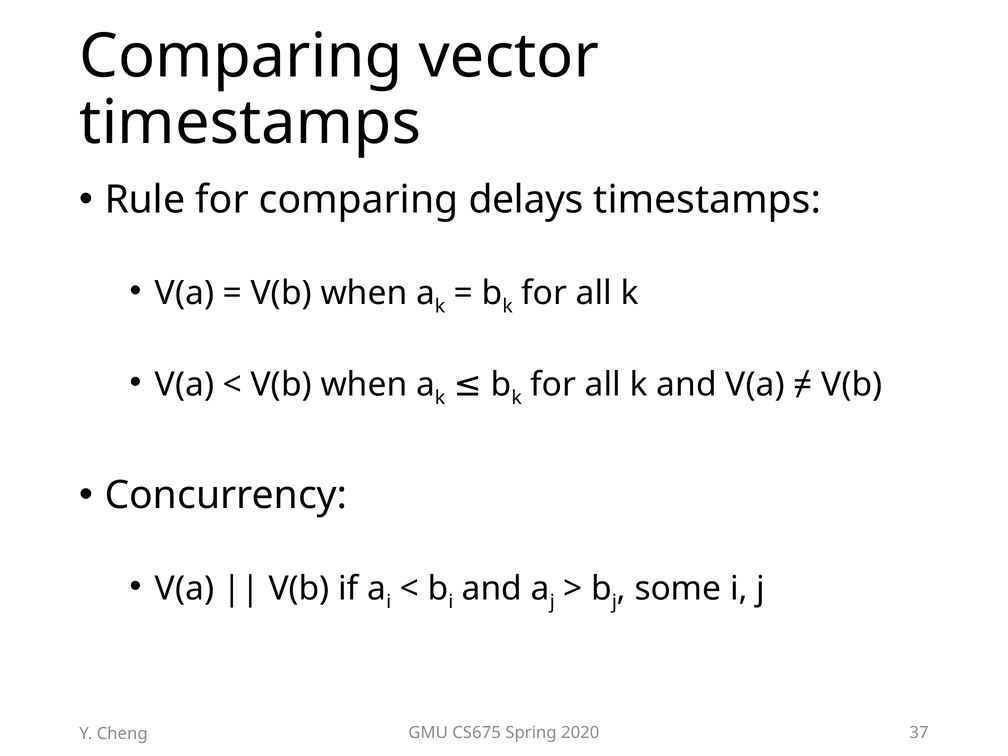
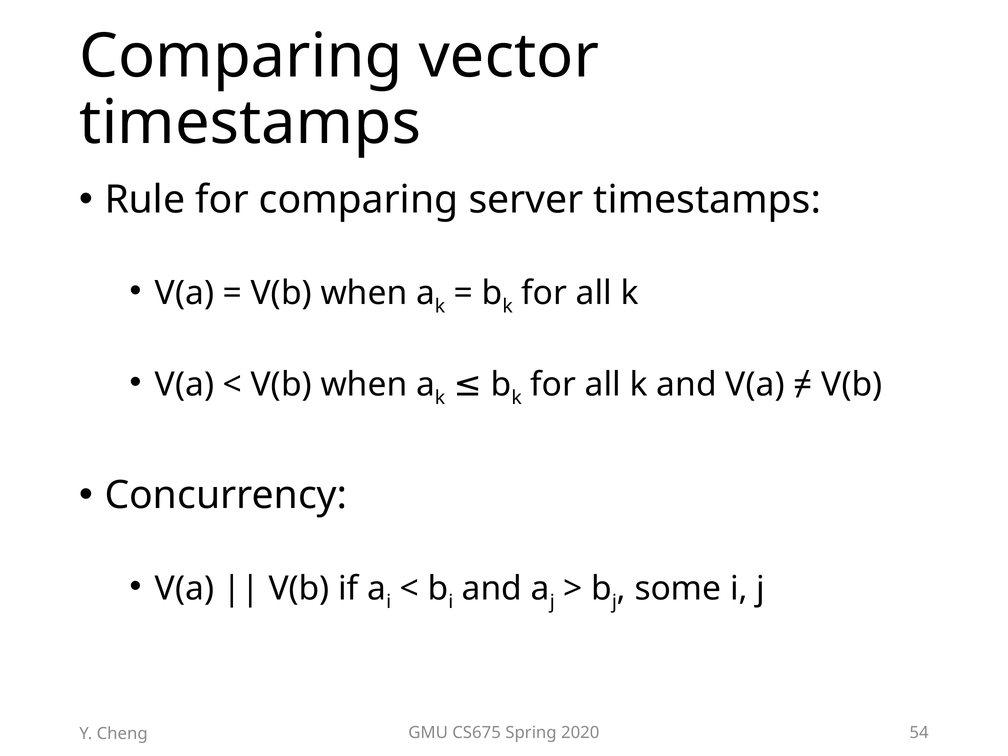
delays: delays -> server
37: 37 -> 54
